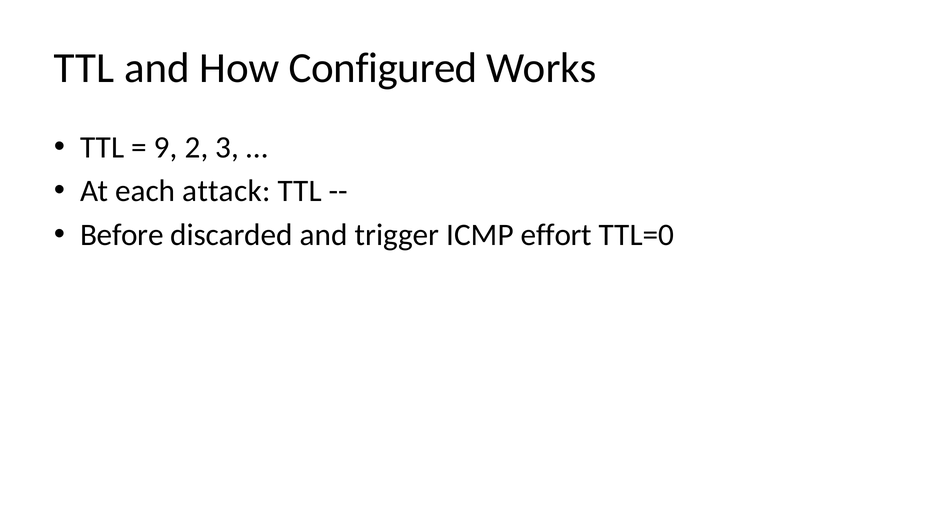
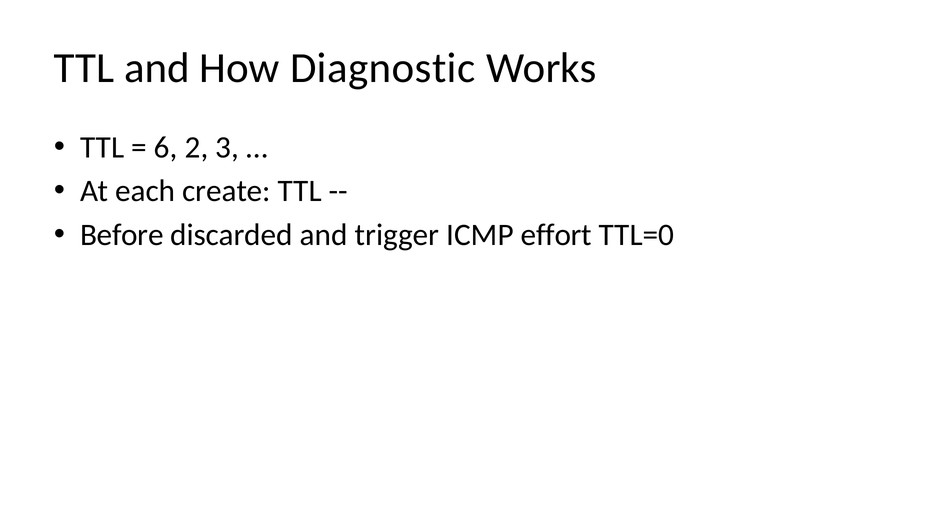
Configured: Configured -> Diagnostic
9: 9 -> 6
attack: attack -> create
